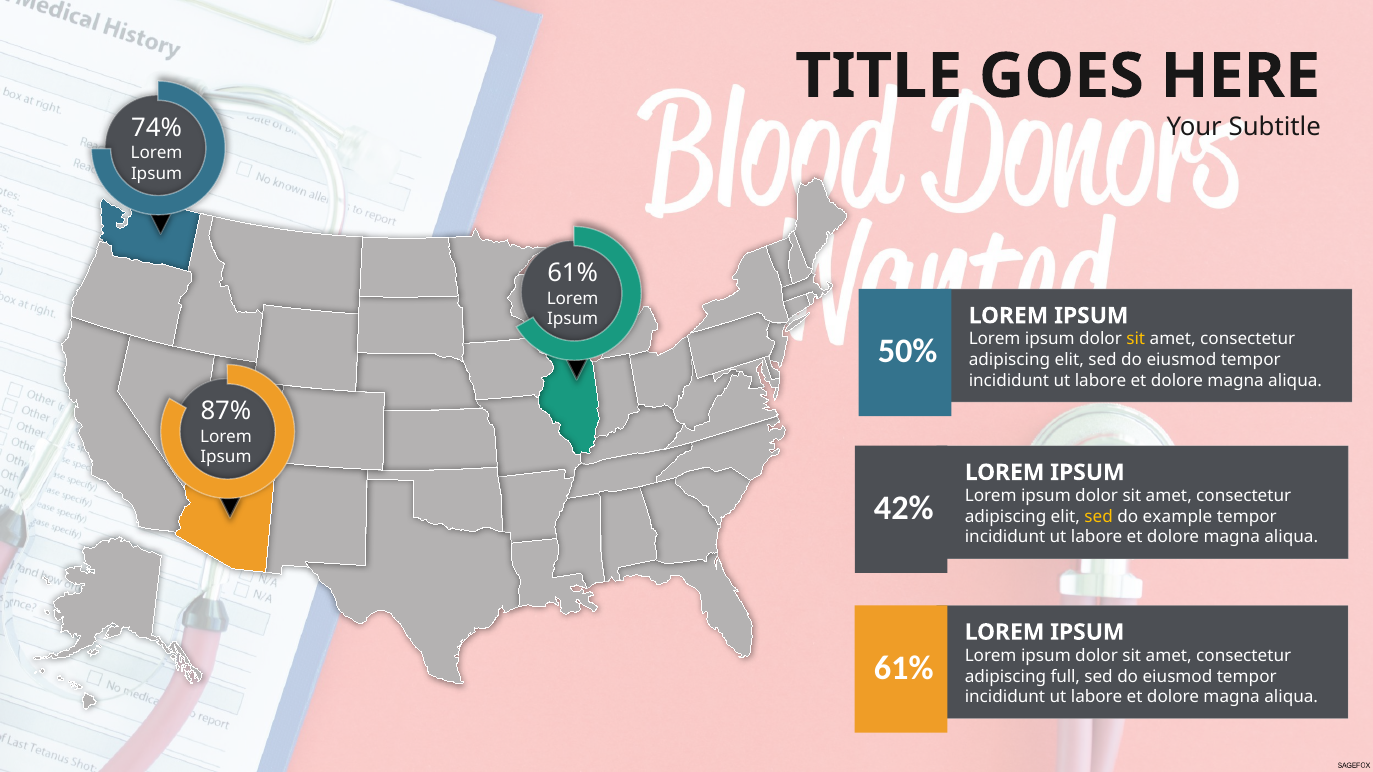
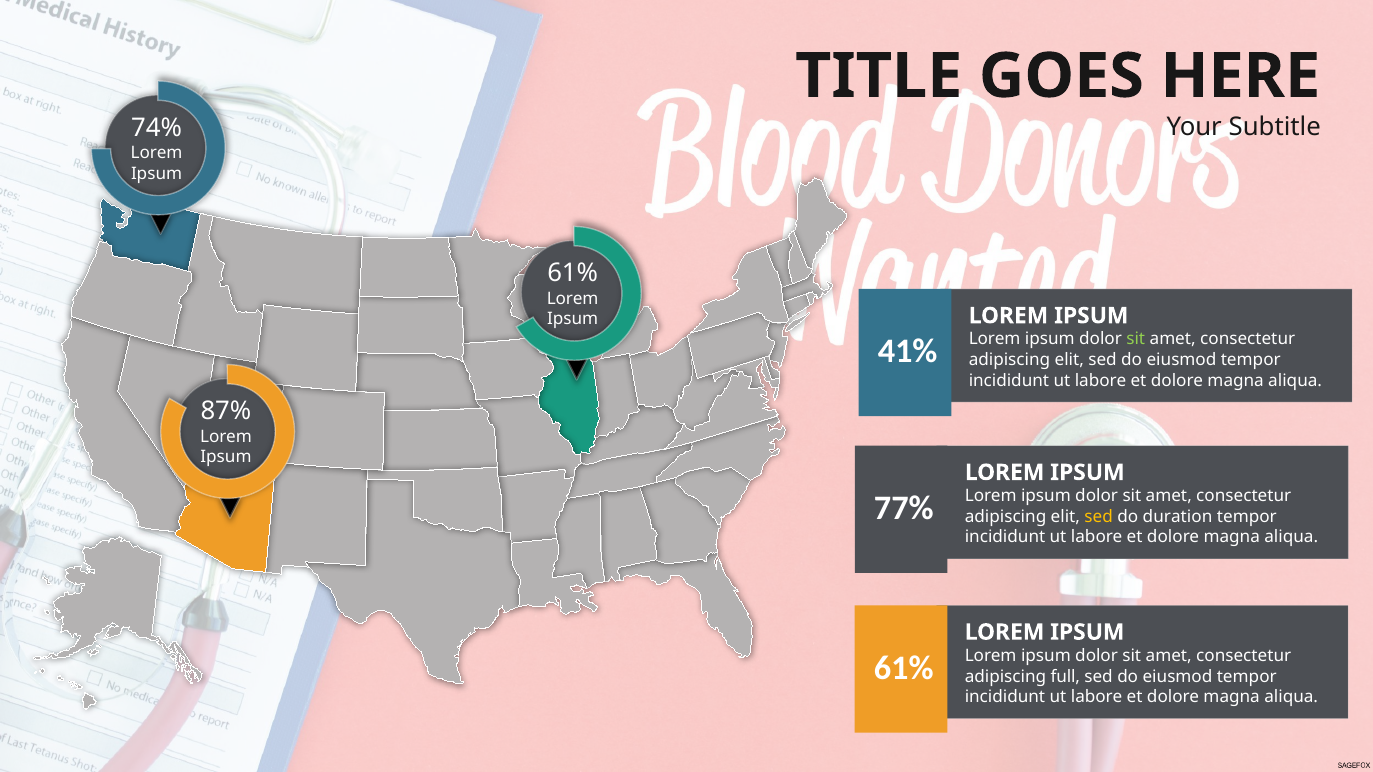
sit at (1136, 339) colour: yellow -> light green
50%: 50% -> 41%
42%: 42% -> 77%
example: example -> duration
